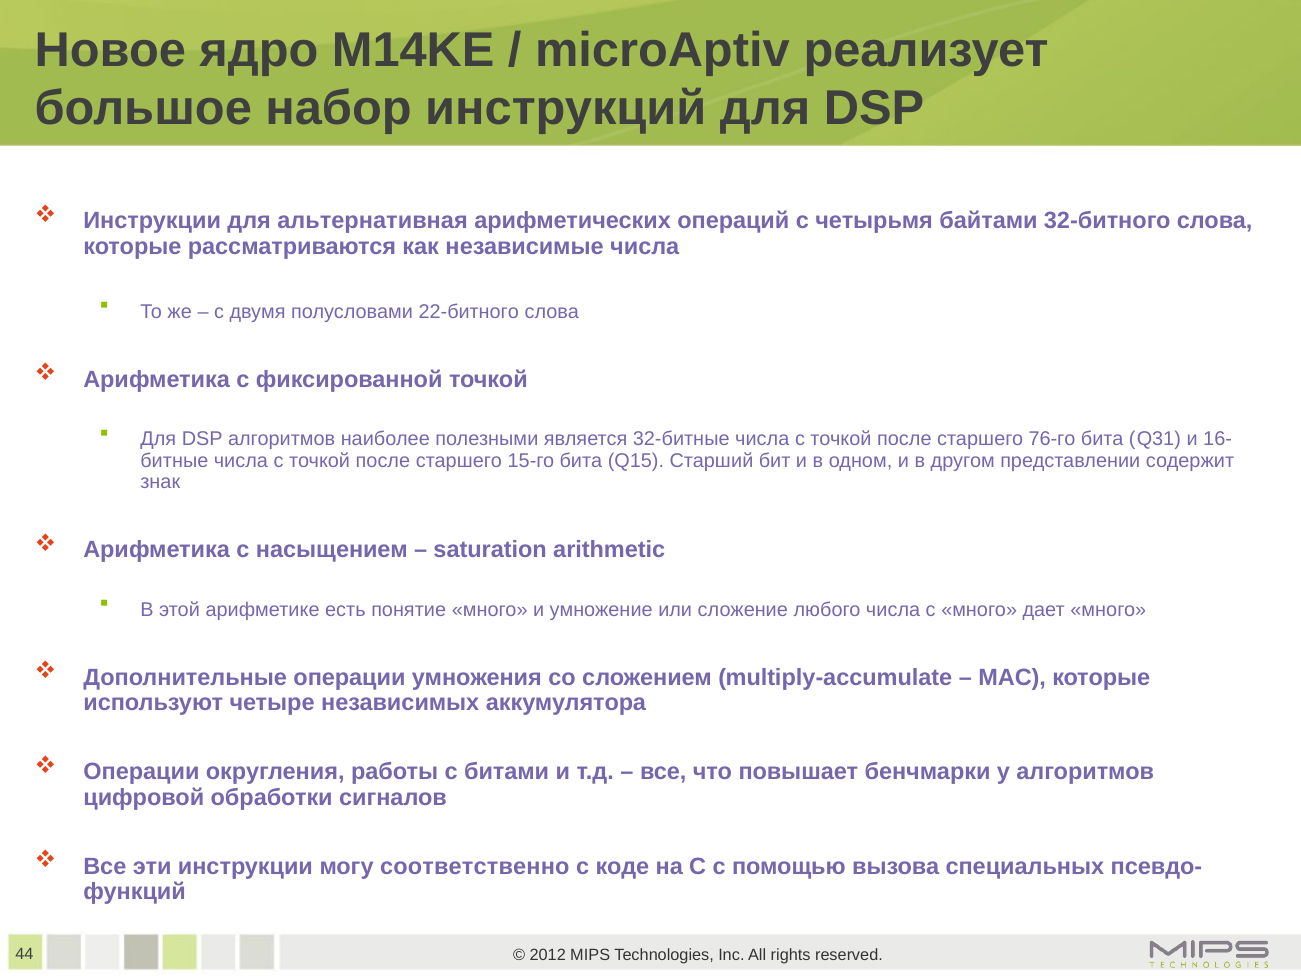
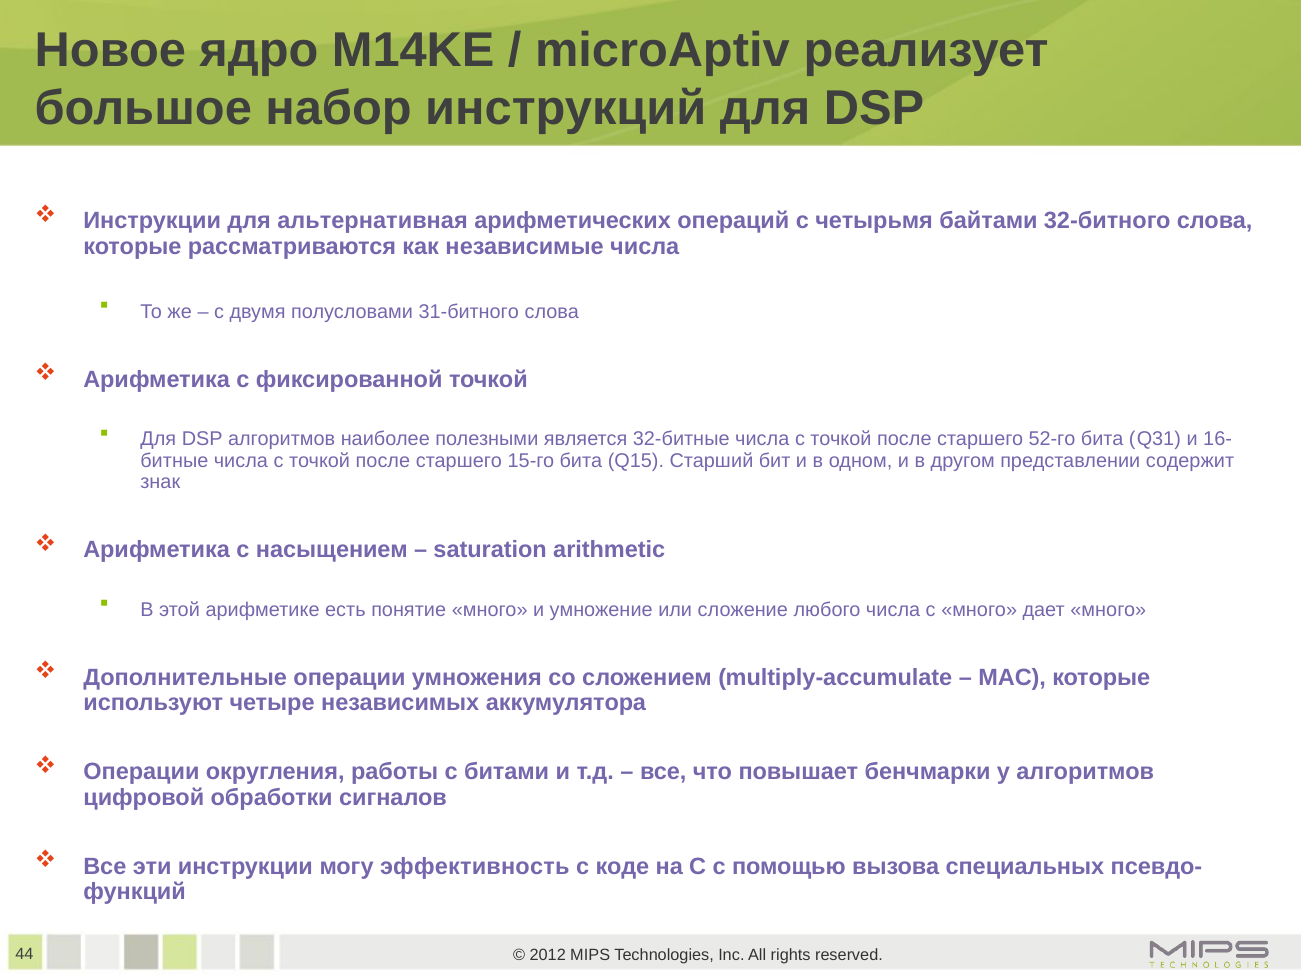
22-битного: 22-битного -> 31-битного
76-го: 76-го -> 52-го
соответственно: соответственно -> эффективность
